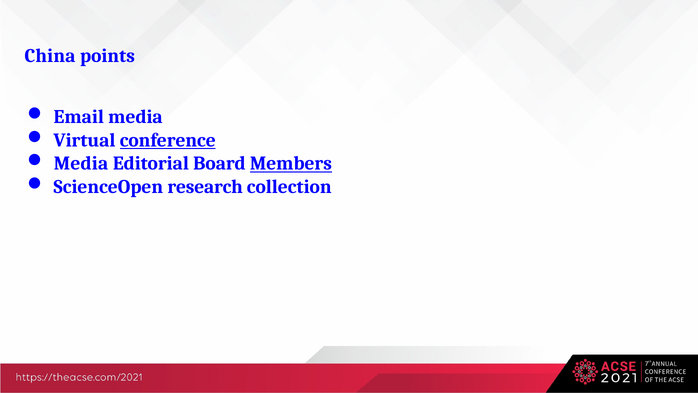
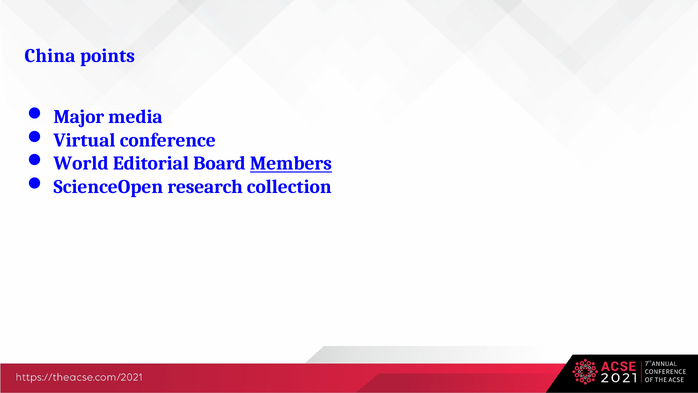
Email: Email -> Major
conference underline: present -> none
Media at (81, 163): Media -> World
